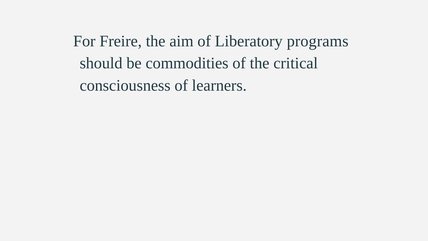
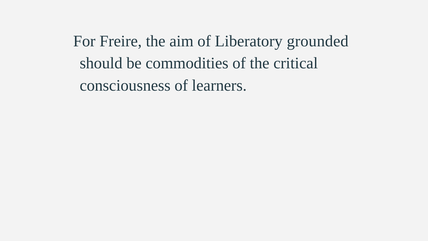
programs: programs -> grounded
